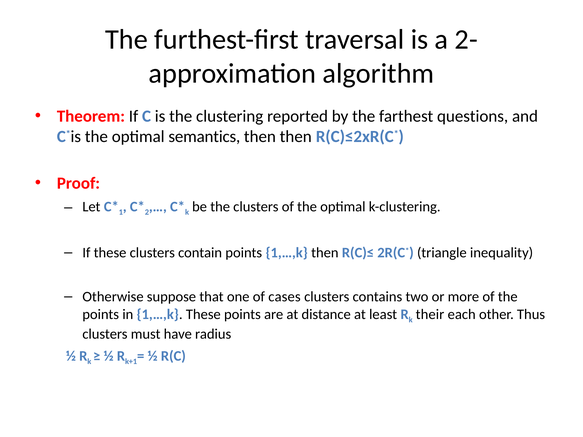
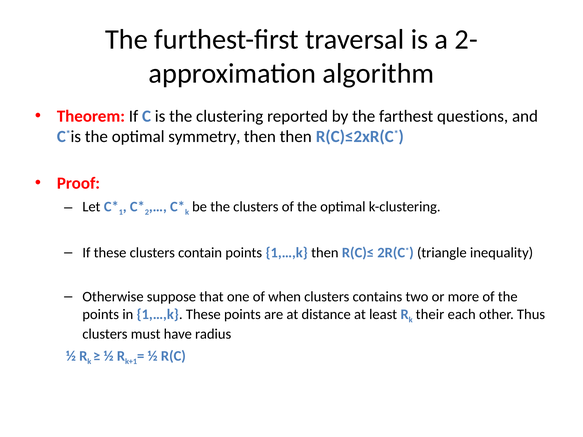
semantics: semantics -> symmetry
cases: cases -> when
